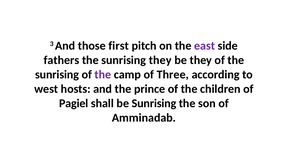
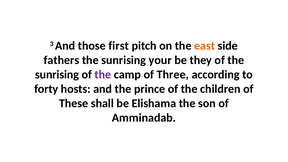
east colour: purple -> orange
sunrising they: they -> your
west: west -> forty
Pagiel: Pagiel -> These
be Sunrising: Sunrising -> Elishama
